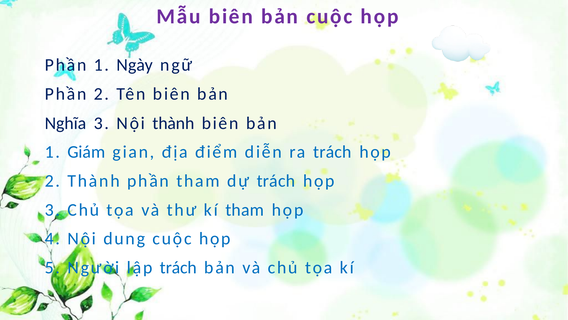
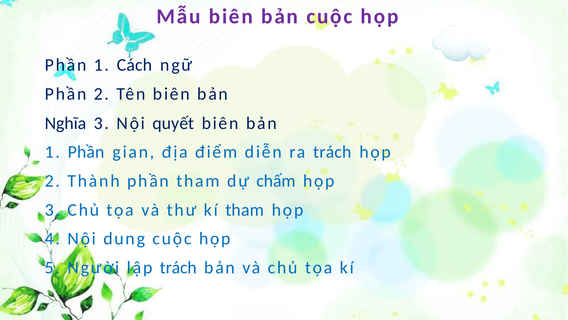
Ngày: Ngày -> Cách
Nội thành: thành -> quyết
1 Giám: Giám -> Phần
dự trách: trách -> chấm
